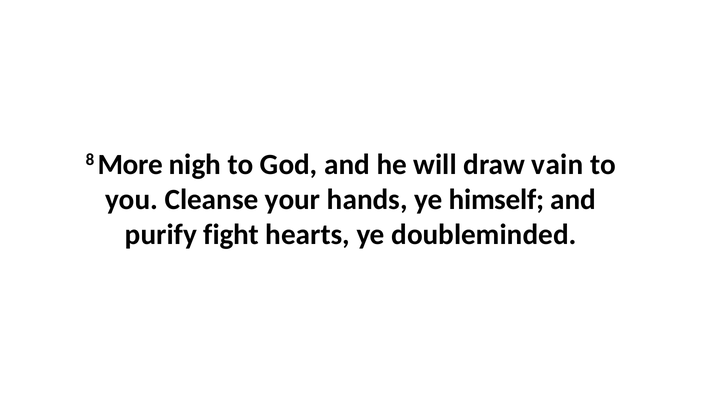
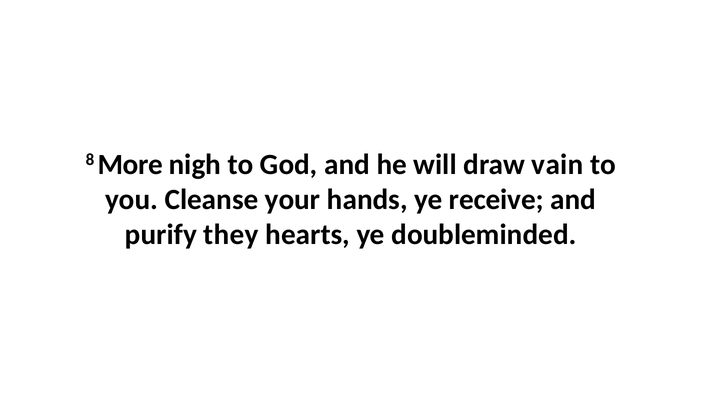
himself: himself -> receive
fight: fight -> they
